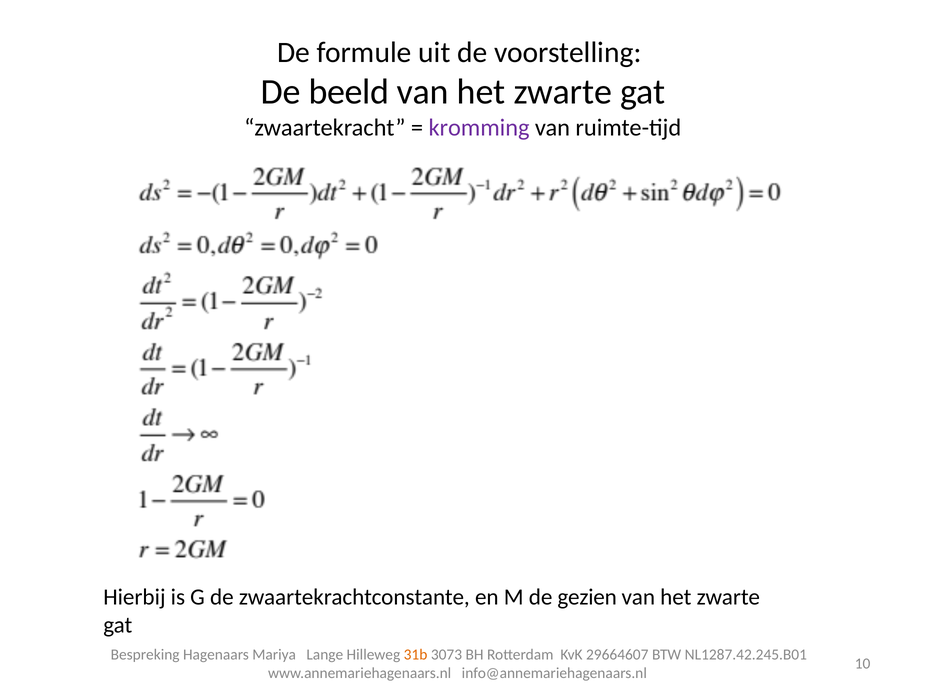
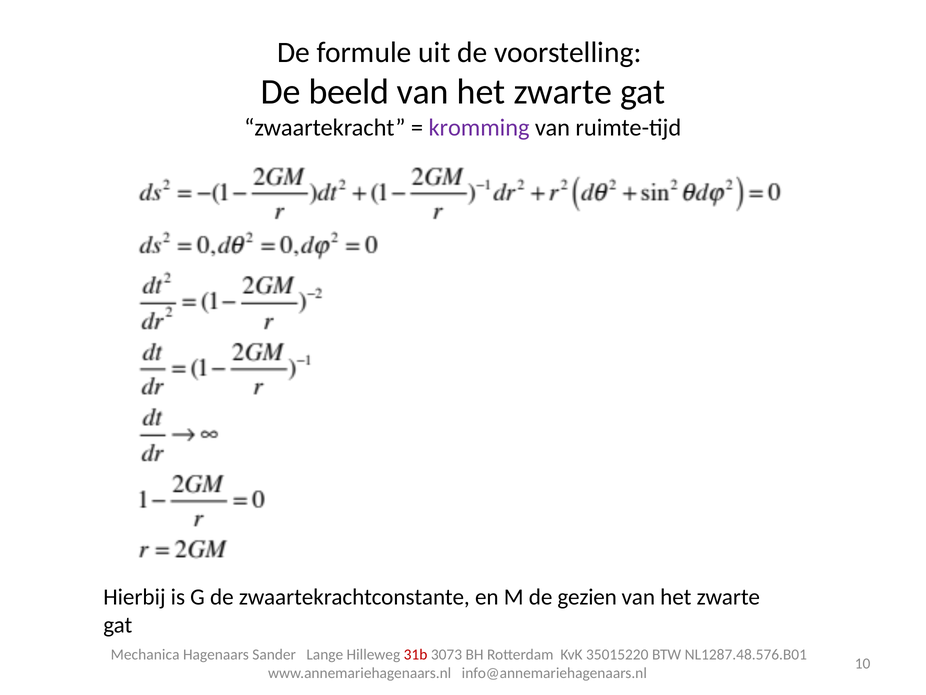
Bespreking: Bespreking -> Mechanica
Mariya: Mariya -> Sander
31b colour: orange -> red
29664607: 29664607 -> 35015220
NL1287.42.245.B01: NL1287.42.245.B01 -> NL1287.48.576.B01
